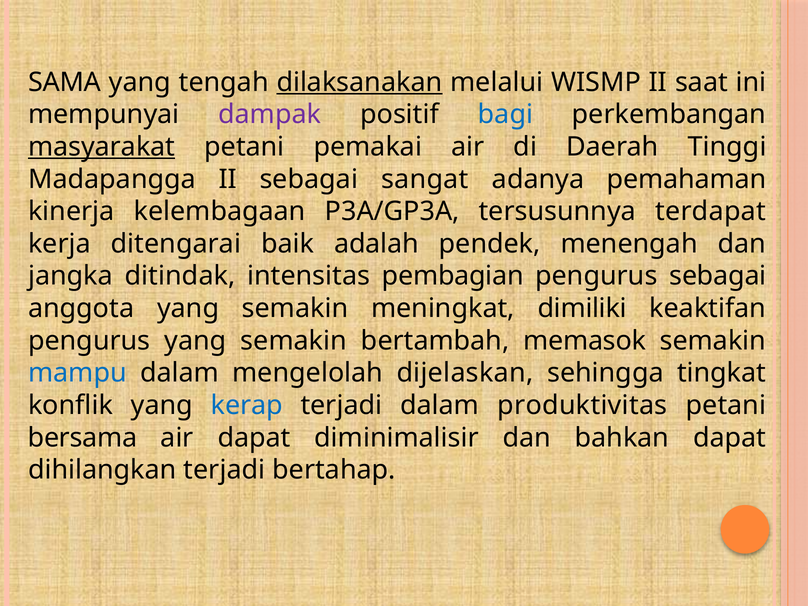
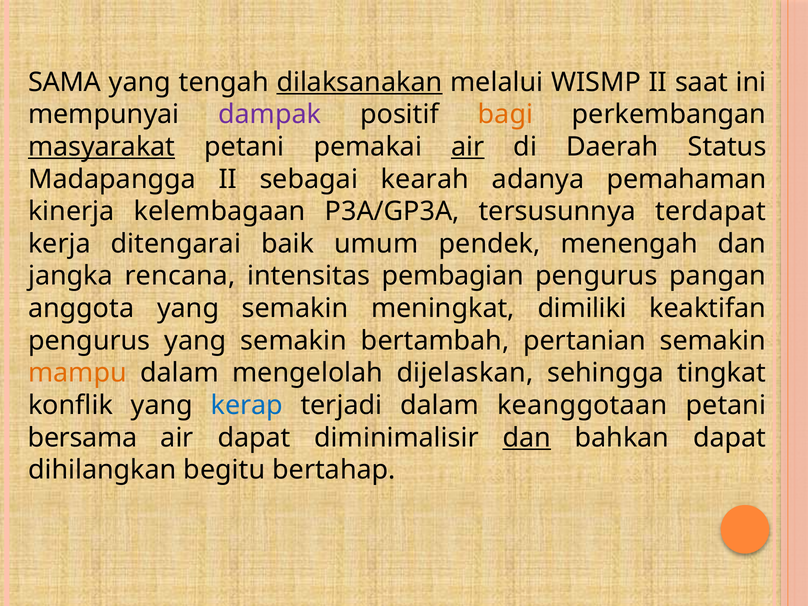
bagi colour: blue -> orange
air at (468, 147) underline: none -> present
Tinggi: Tinggi -> Status
sangat: sangat -> kearah
adalah: adalah -> umum
ditindak: ditindak -> rencana
pengurus sebagai: sebagai -> pangan
memasok: memasok -> pertanian
mampu colour: blue -> orange
produktivitas: produktivitas -> keanggotaan
dan at (527, 438) underline: none -> present
dihilangkan terjadi: terjadi -> begitu
